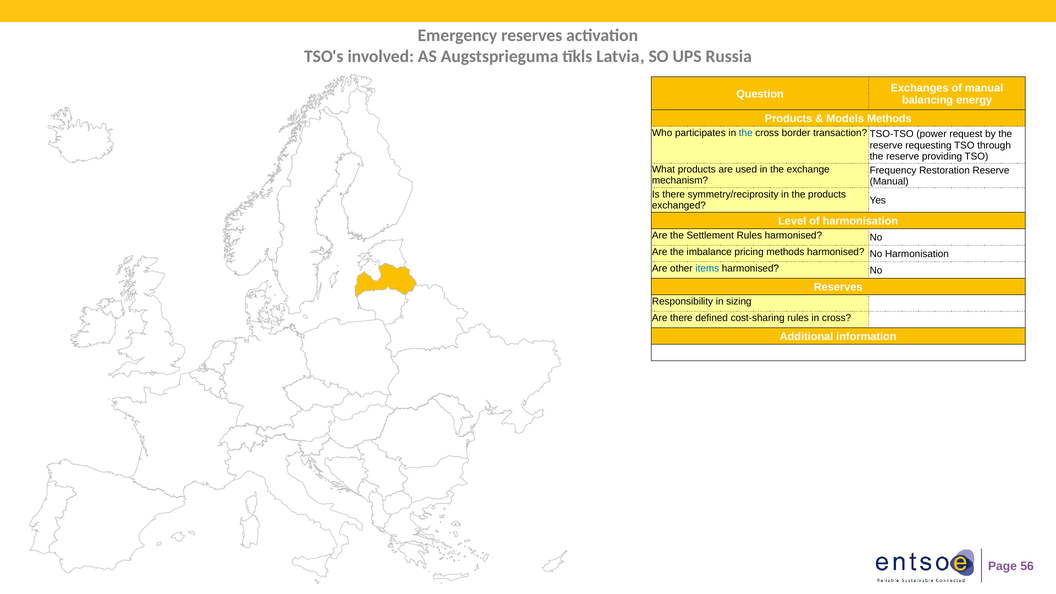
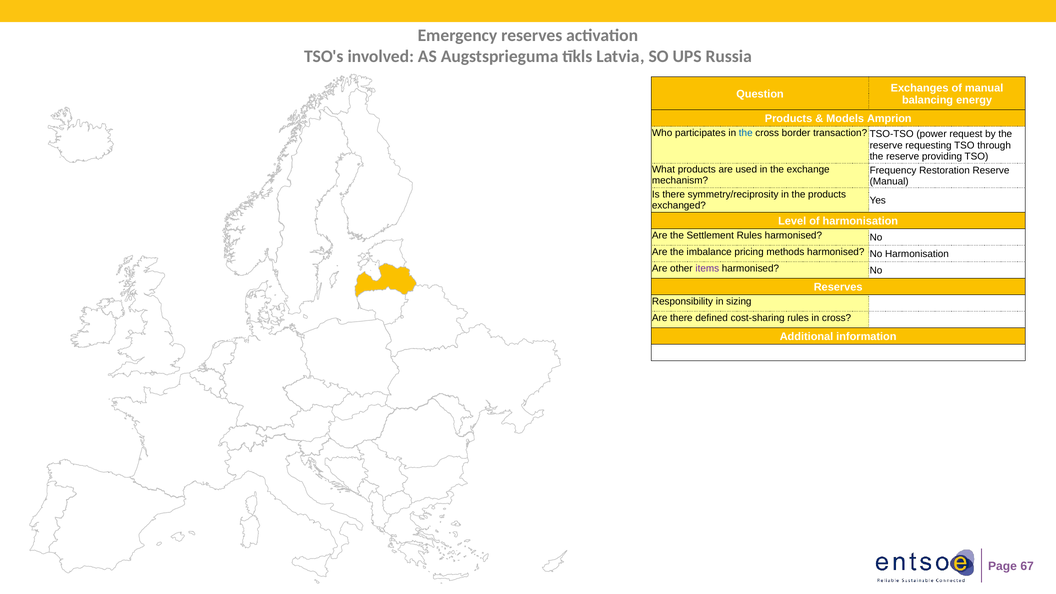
Models Methods: Methods -> Amprion
items colour: blue -> purple
56: 56 -> 67
